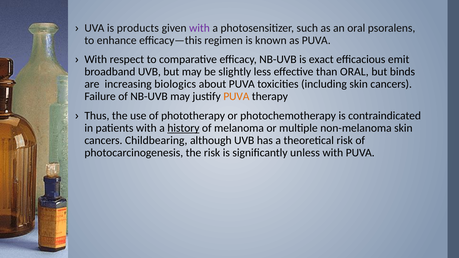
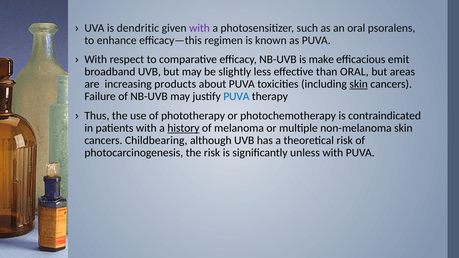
products: products -> dendritic
exact: exact -> make
binds: binds -> areas
biologics: biologics -> products
skin at (359, 84) underline: none -> present
PUVA at (236, 97) colour: orange -> blue
